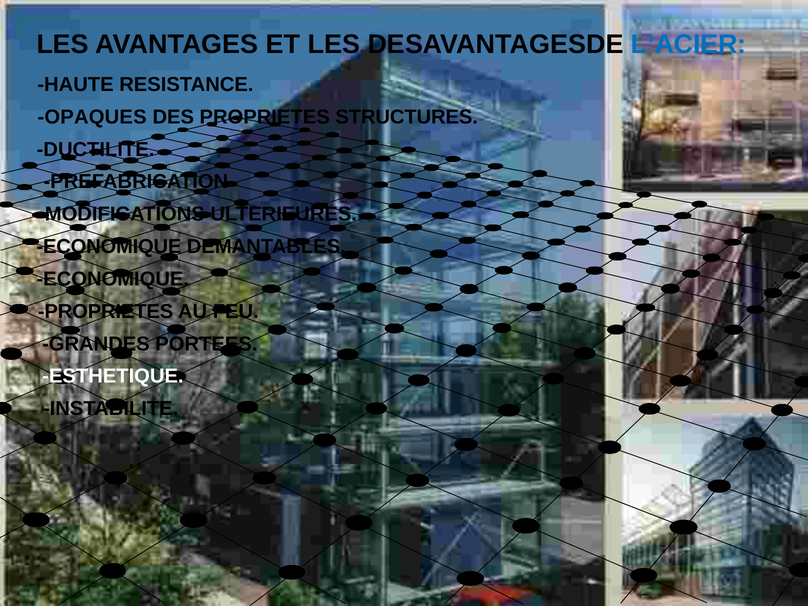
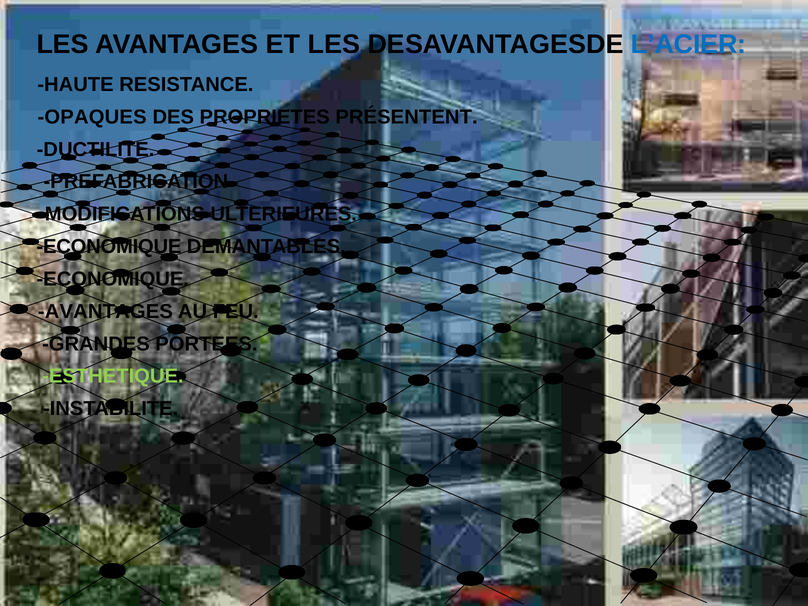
STRUCTURES: STRUCTURES -> PRÉSENTENT
PROPRIETES at (106, 311): PROPRIETES -> AVANTAGES
ESTHETIQUE colour: white -> light green
